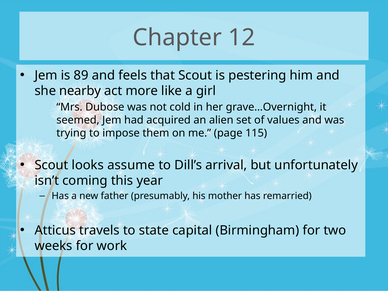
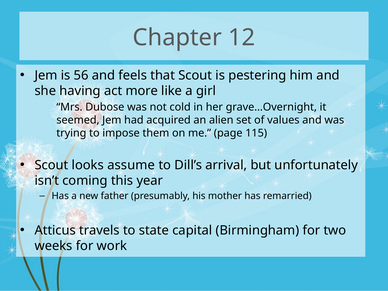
89: 89 -> 56
nearby: nearby -> having
